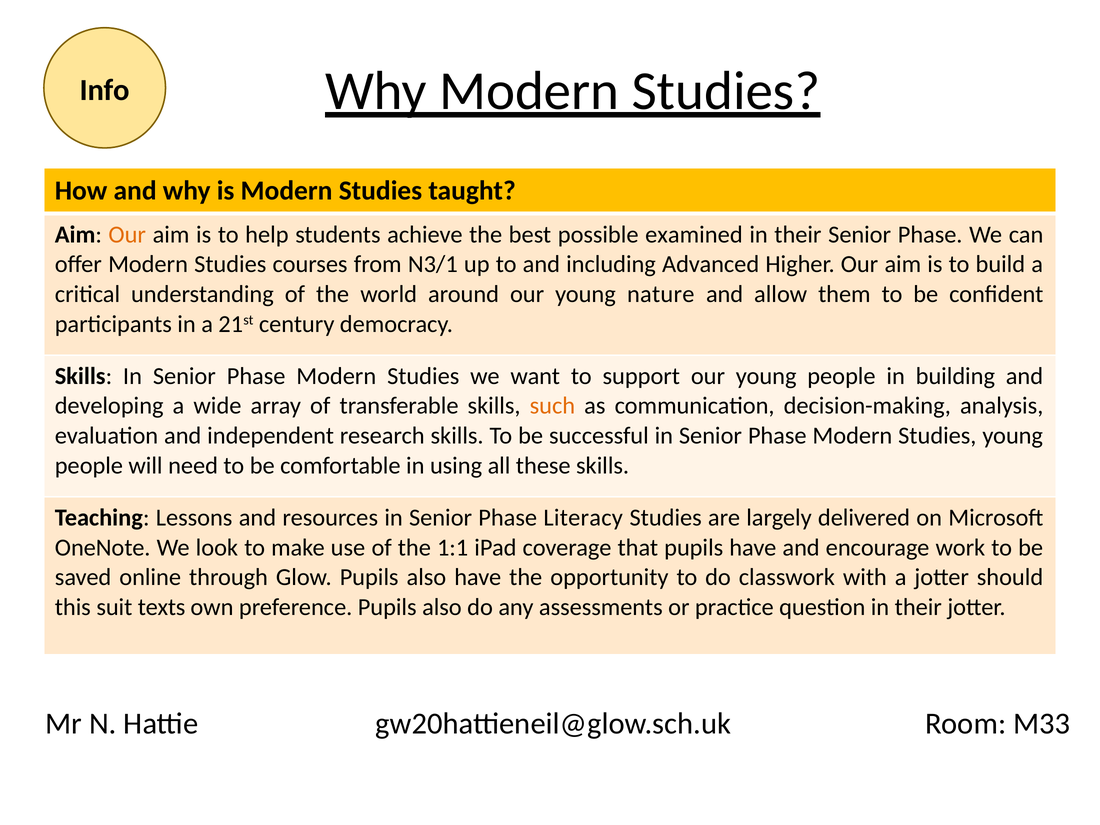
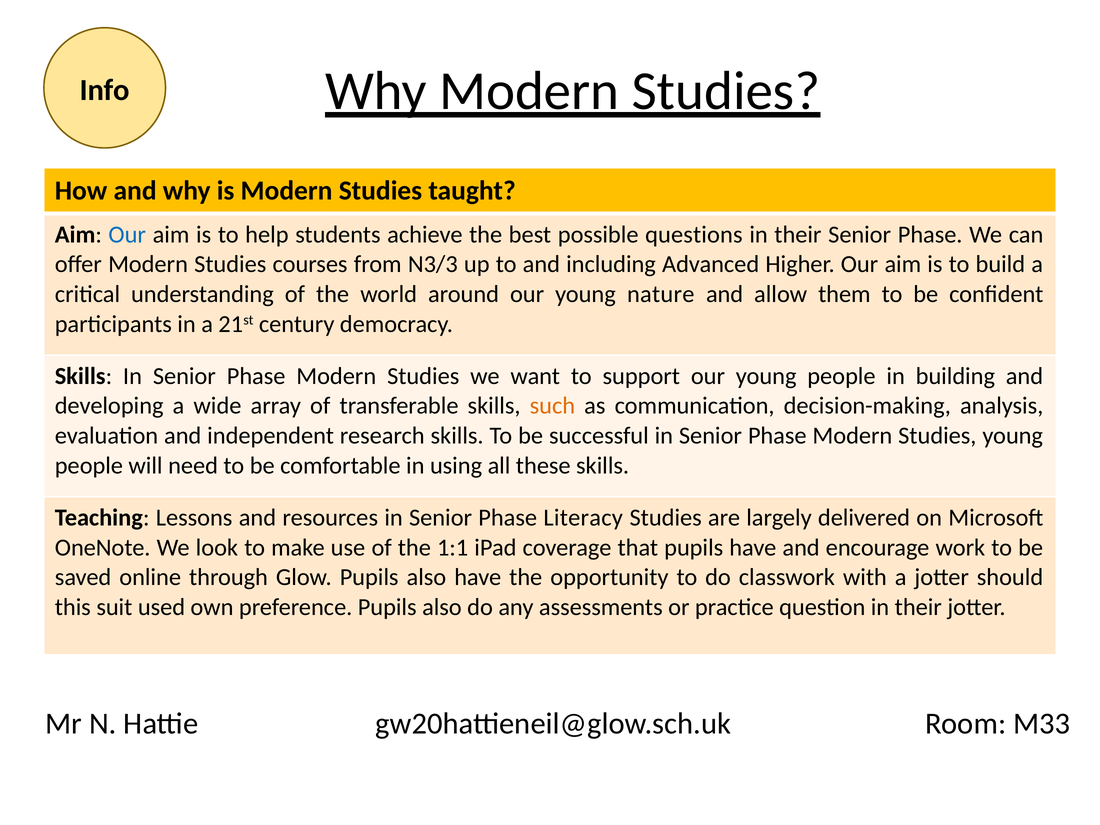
Our at (127, 234) colour: orange -> blue
examined: examined -> questions
N3/1: N3/1 -> N3/3
texts: texts -> used
